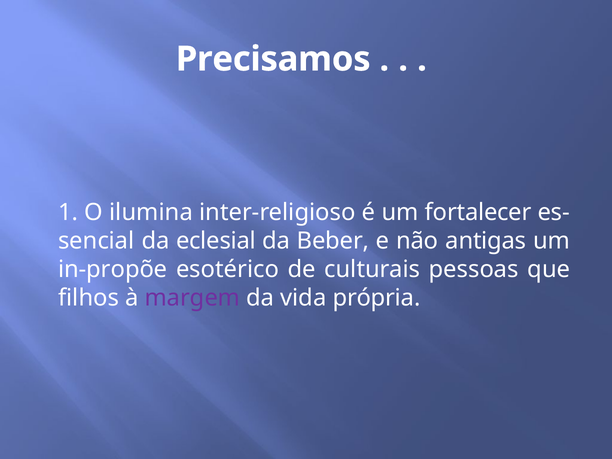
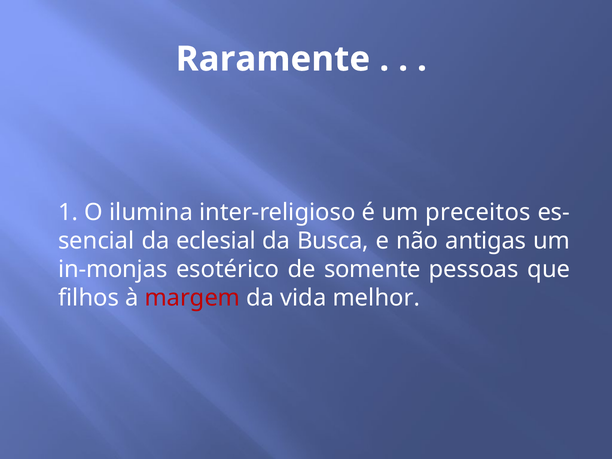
Precisamos: Precisamos -> Raramente
fortalecer: fortalecer -> preceitos
Beber: Beber -> Busca
in-propõe: in-propõe -> in-monjas
culturais: culturais -> somente
margem colour: purple -> red
própria: própria -> melhor
